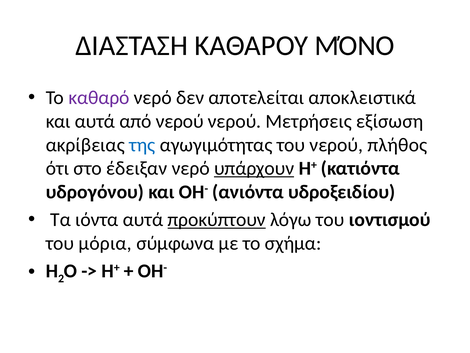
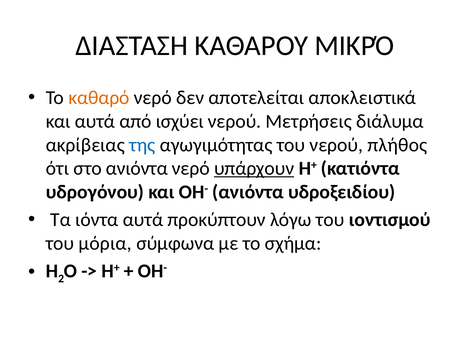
ΜΌΝΟ: ΜΌΝΟ -> ΜΙΚΡΌ
καθαρό colour: purple -> orange
από νερού: νερού -> ισχύει
εξίσωση: εξίσωση -> διάλυμα
στο έδειξαν: έδειξαν -> ανιόντα
προκύπτουν underline: present -> none
